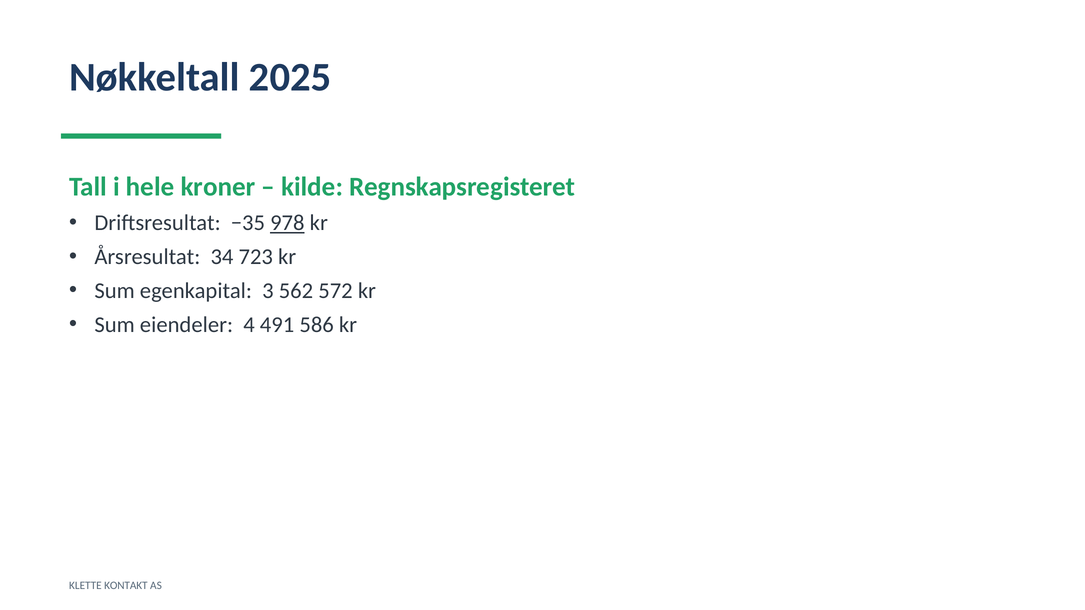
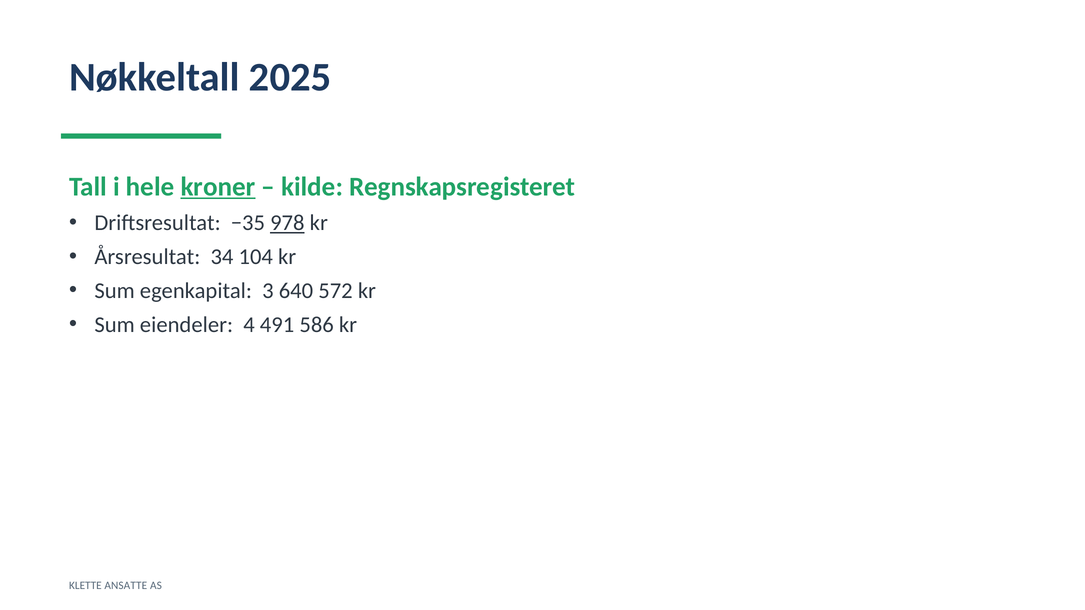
kroner underline: none -> present
723: 723 -> 104
562: 562 -> 640
KONTAKT: KONTAKT -> ANSATTE
